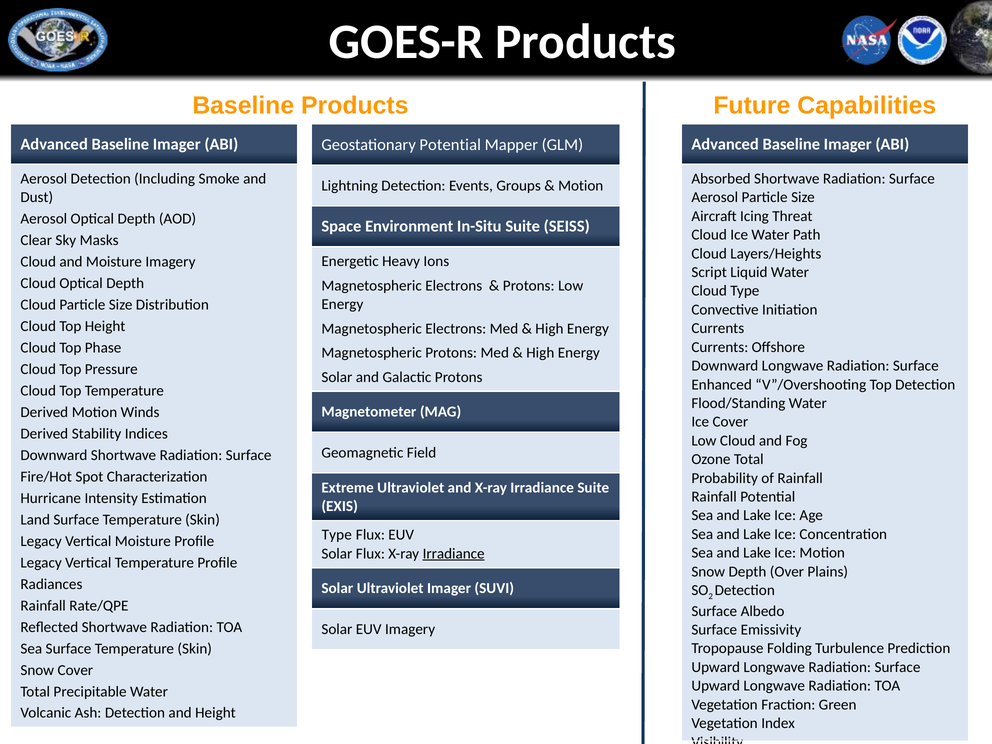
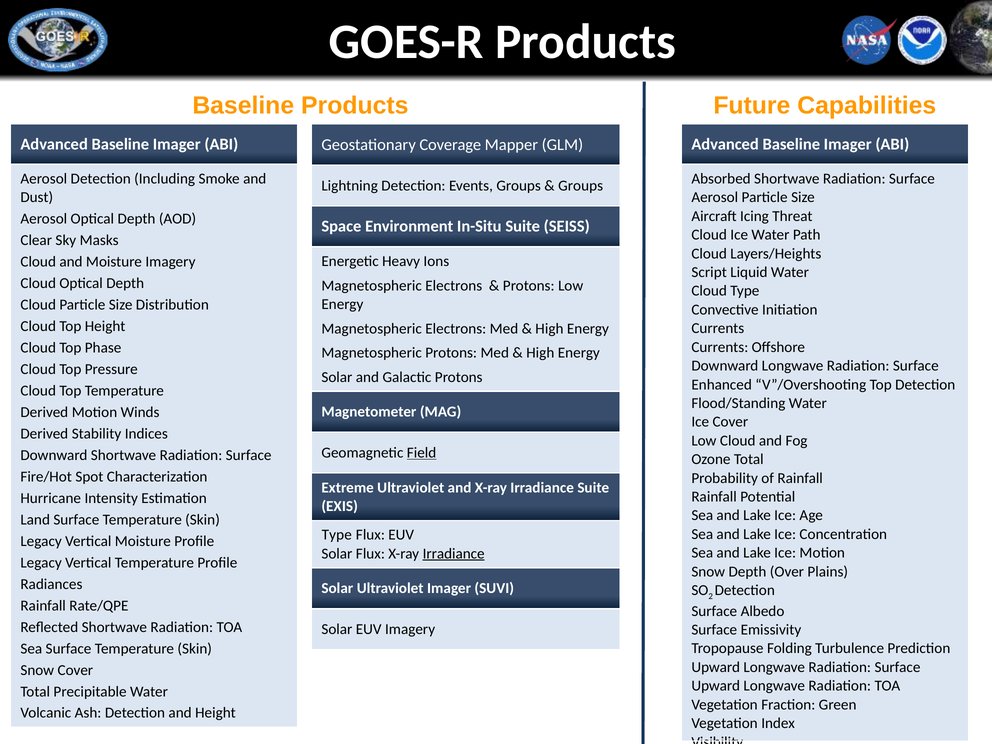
Geostationary Potential: Potential -> Coverage
Motion at (581, 186): Motion -> Groups
Field underline: none -> present
